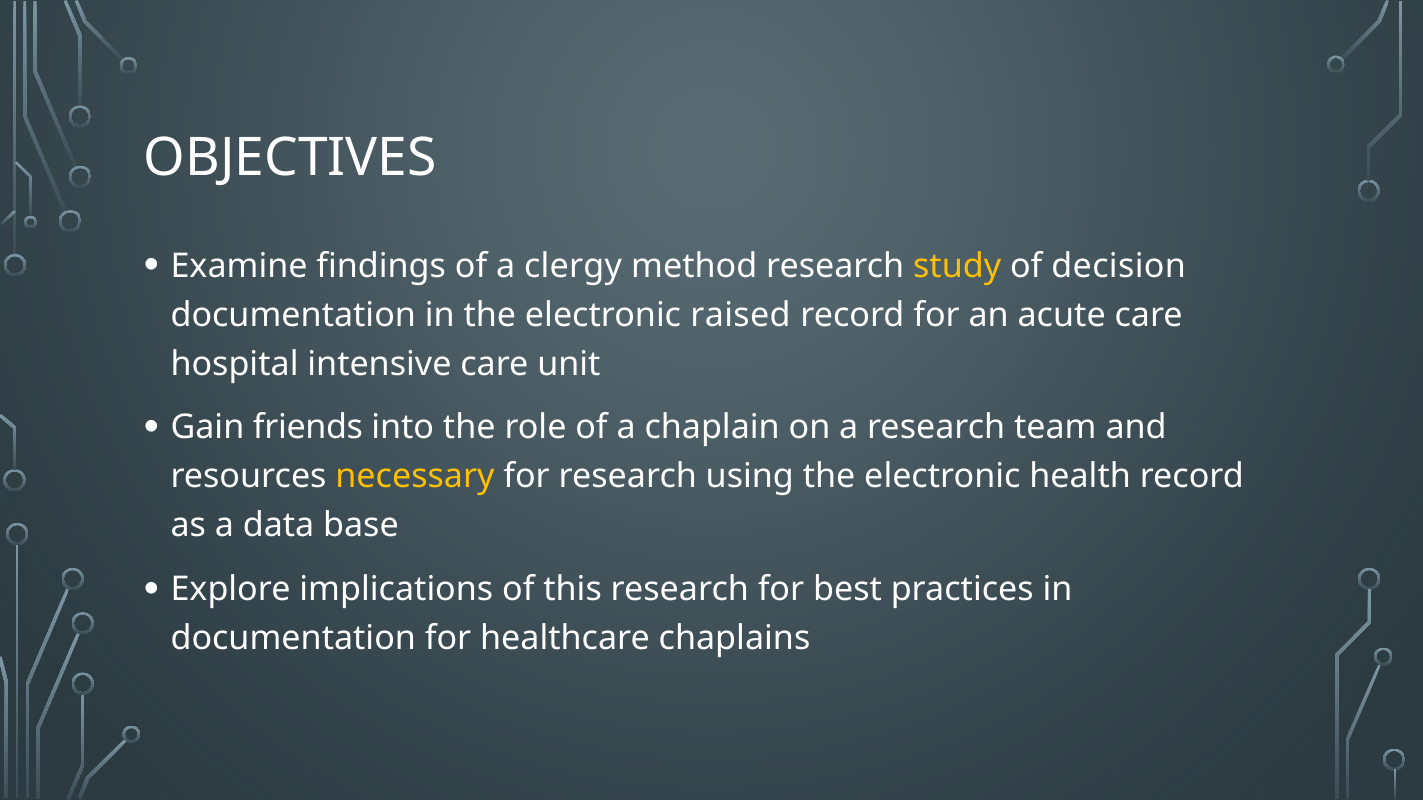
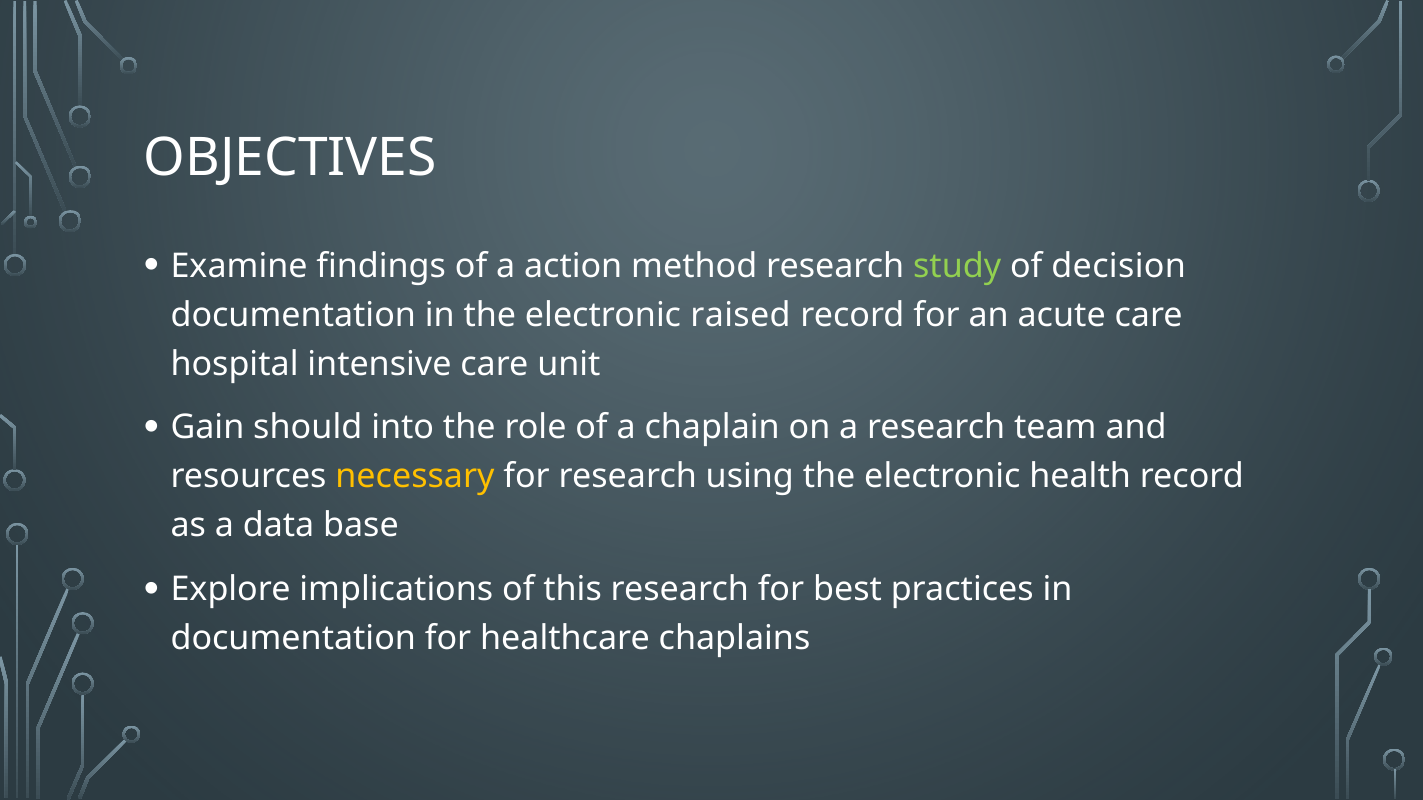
clergy: clergy -> action
study colour: yellow -> light green
friends: friends -> should
